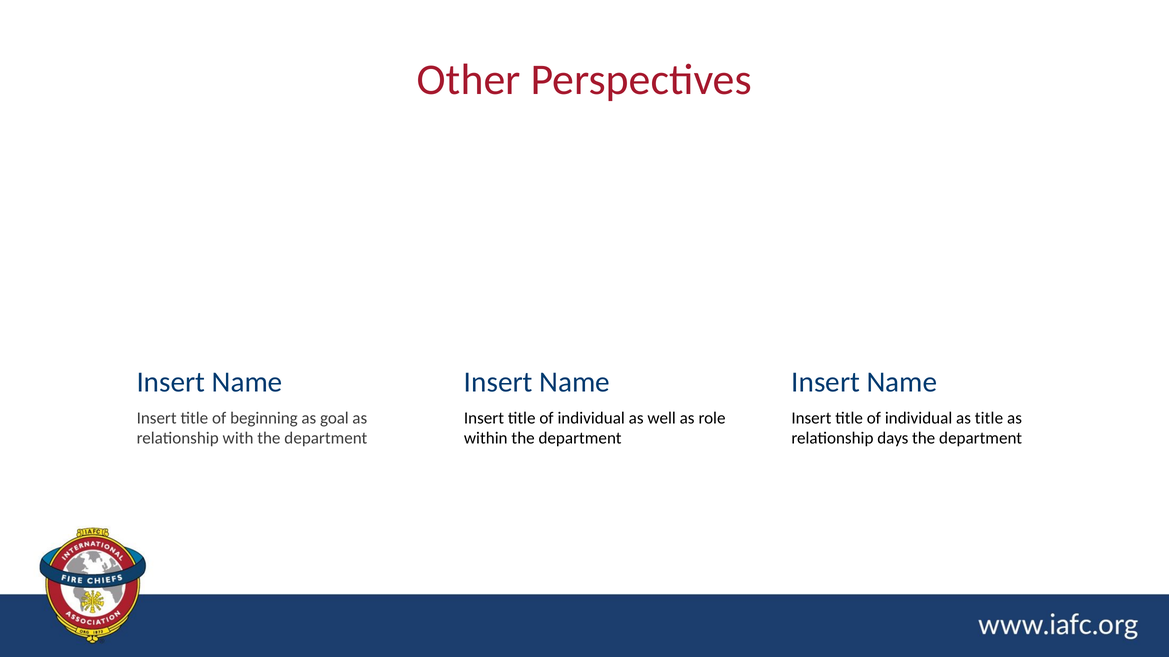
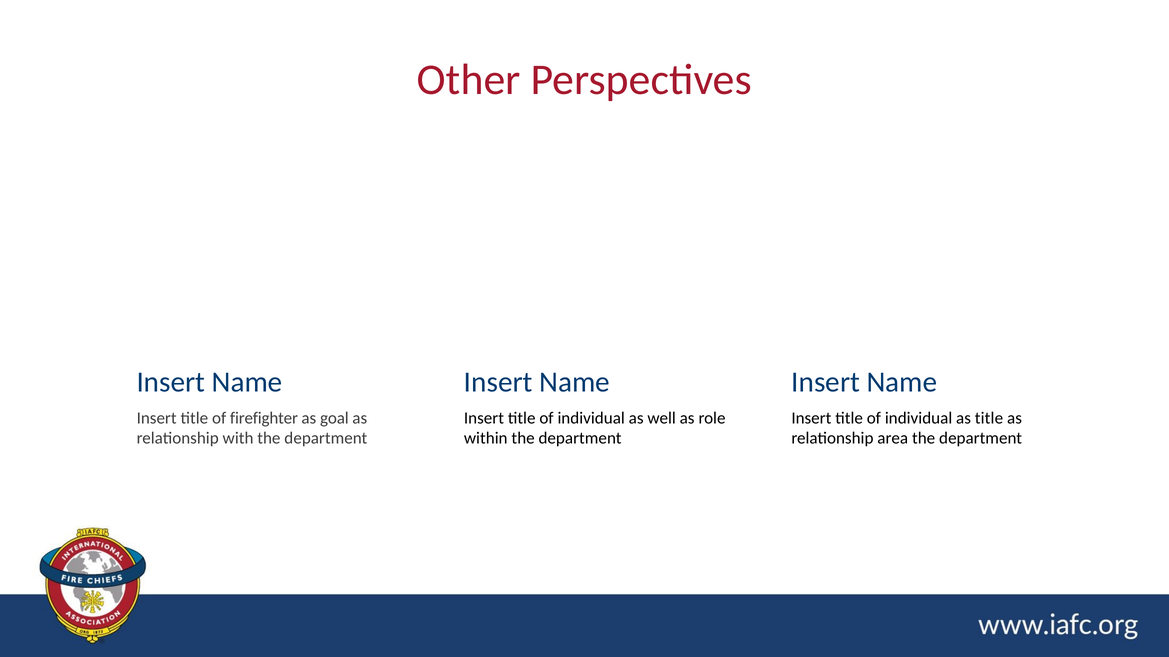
beginning: beginning -> firefighter
days: days -> area
